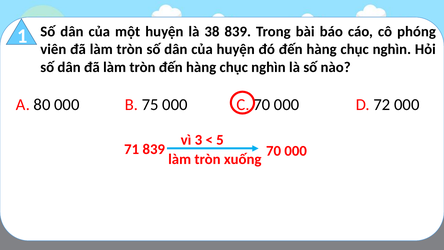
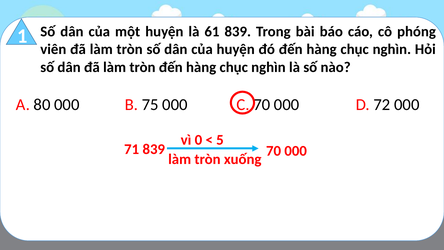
38: 38 -> 61
3: 3 -> 0
